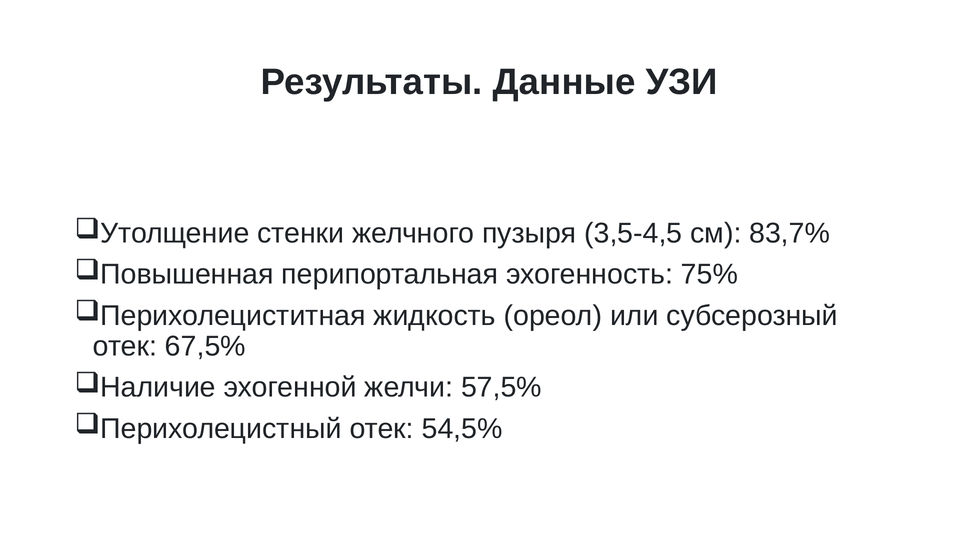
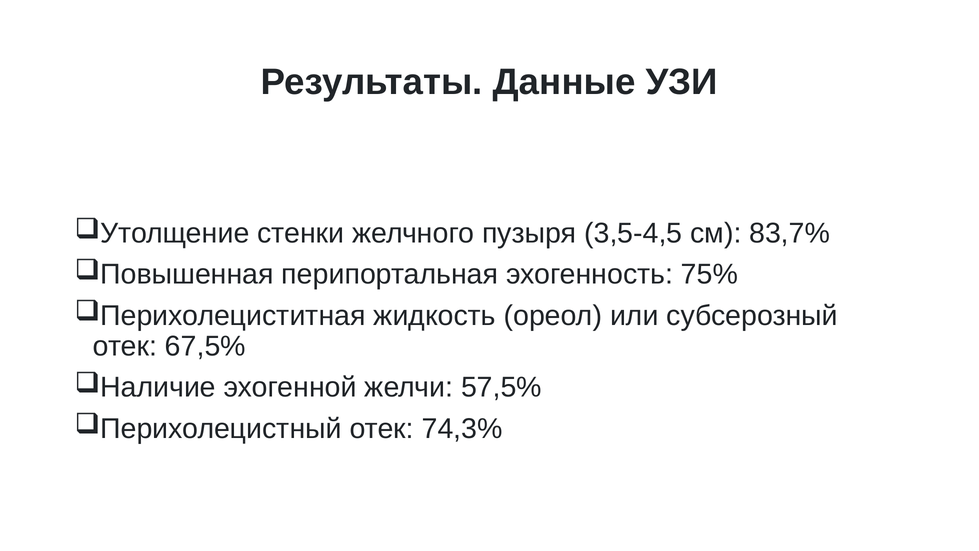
54,5%: 54,5% -> 74,3%
